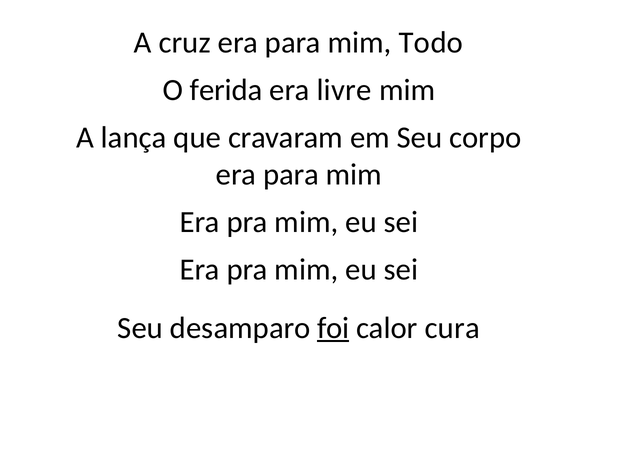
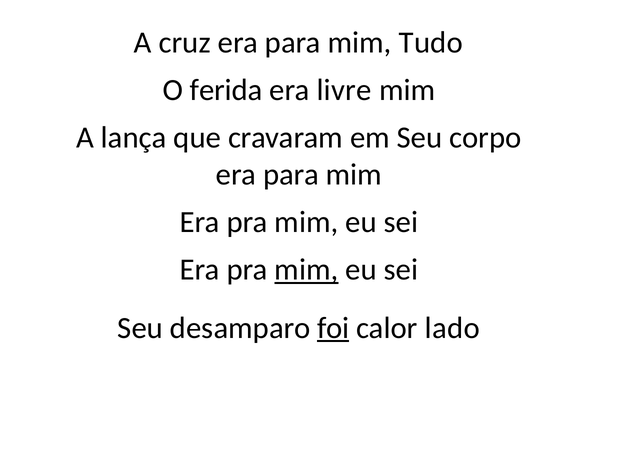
Todo: Todo -> Tudo
mim at (306, 270) underline: none -> present
cura: cura -> lado
